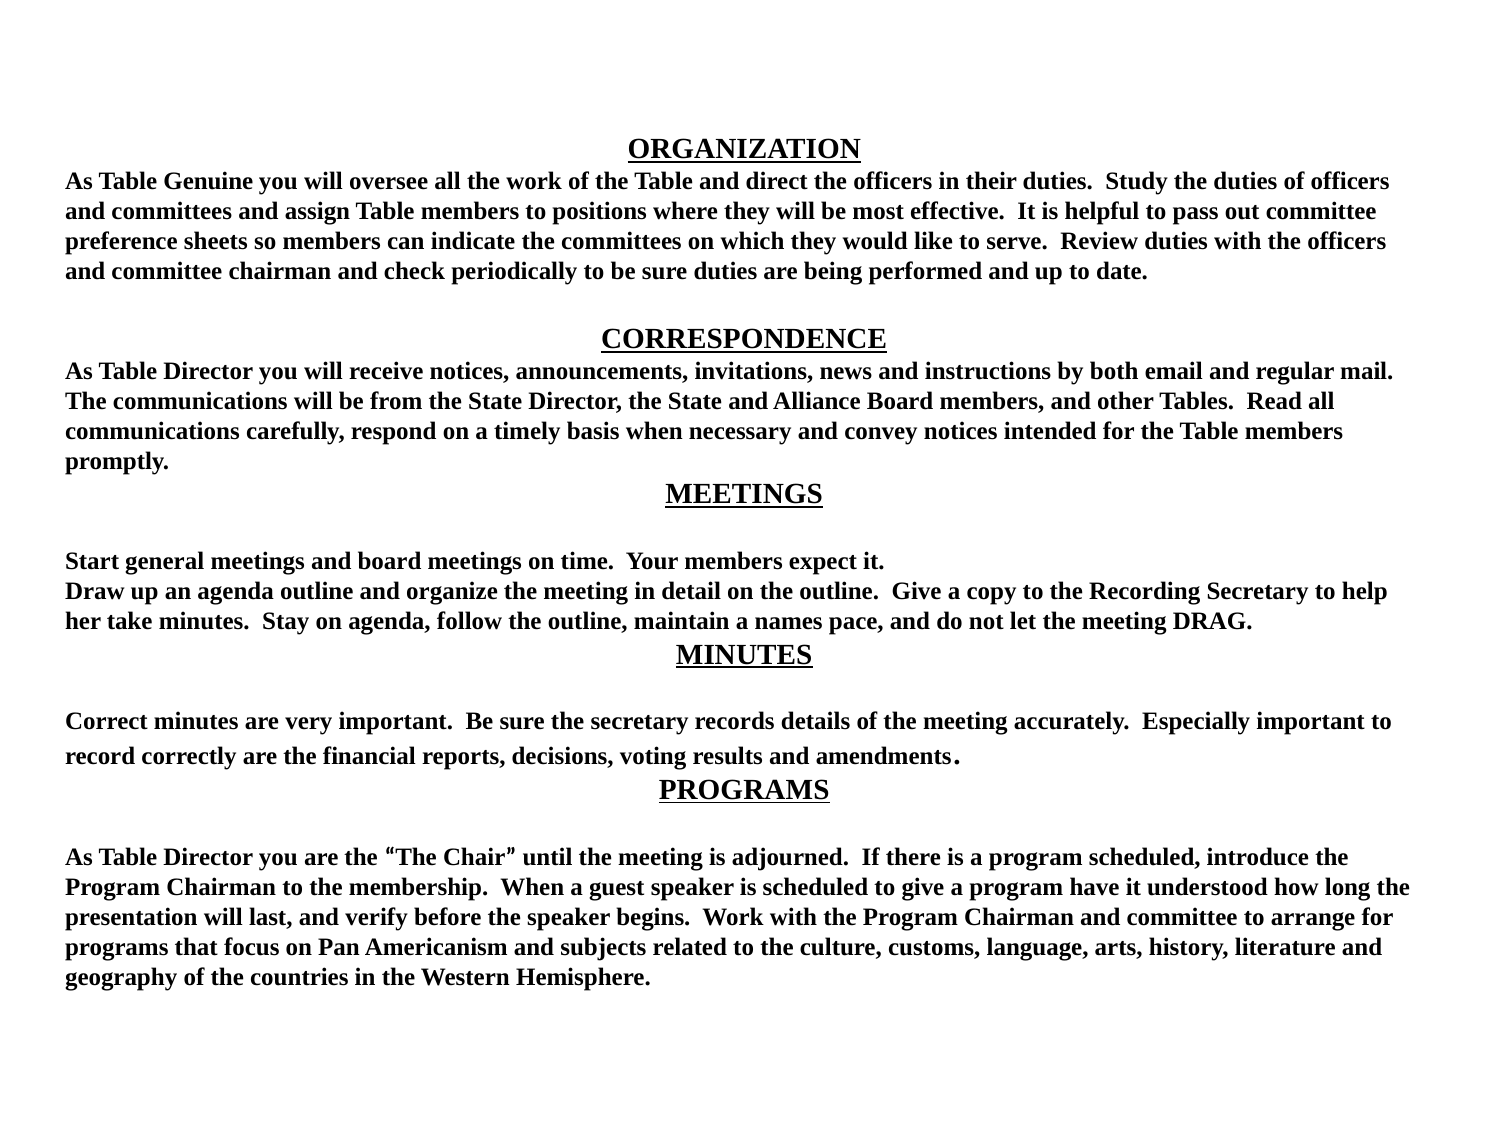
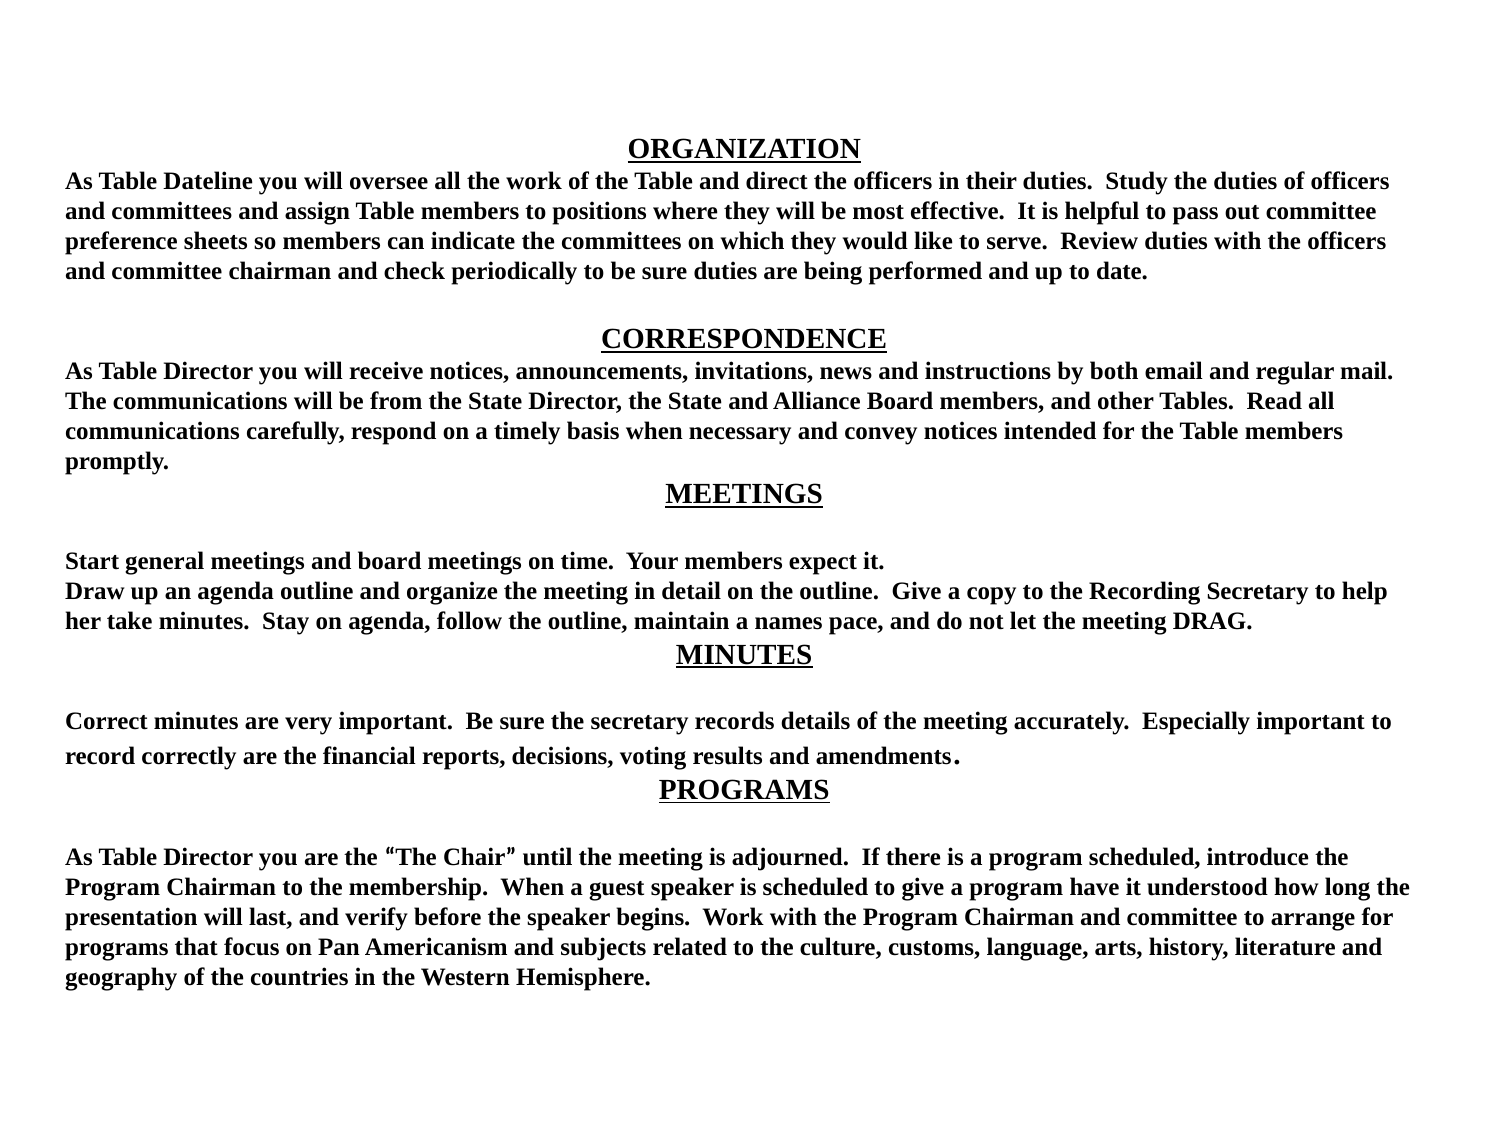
Genuine: Genuine -> Dateline
